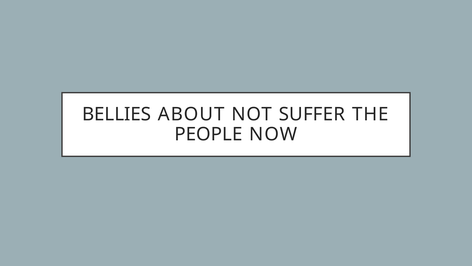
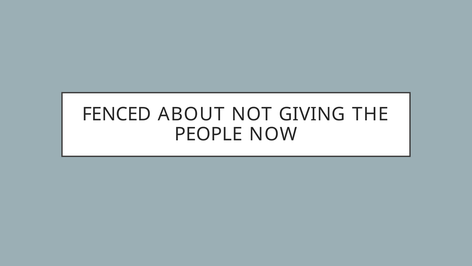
BELLIES: BELLIES -> FENCED
SUFFER: SUFFER -> GIVING
